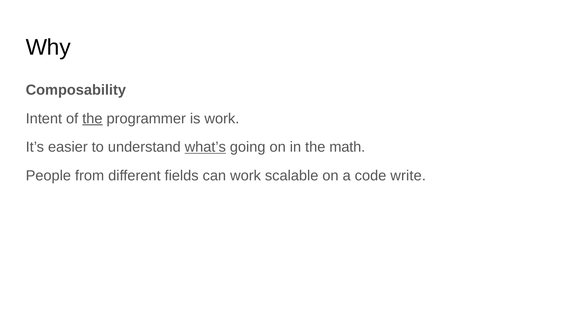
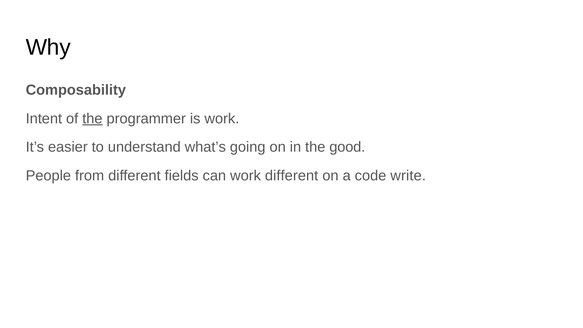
what’s underline: present -> none
math: math -> good
work scalable: scalable -> different
